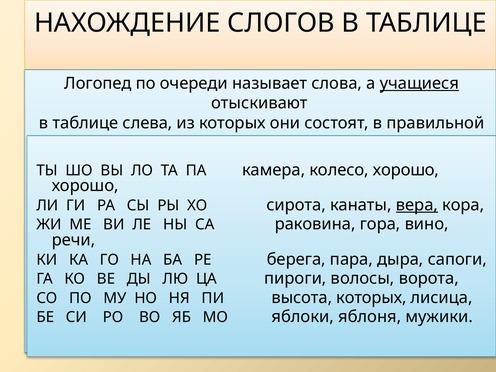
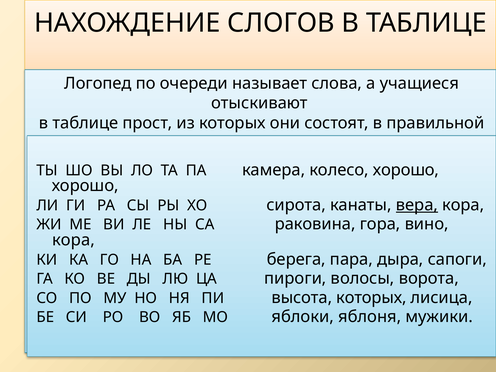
учащиеся underline: present -> none
слева: слева -> прост
речи at (74, 240): речи -> кора
